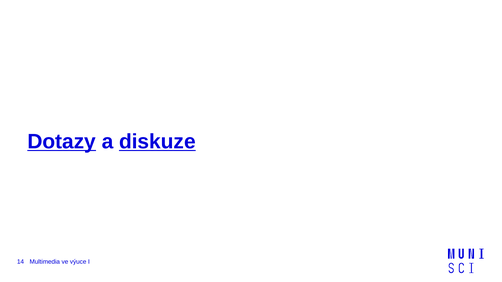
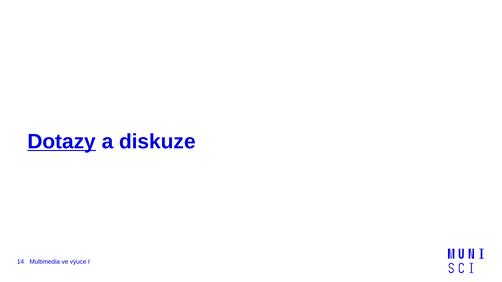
diskuze underline: present -> none
